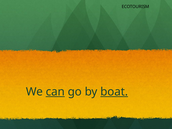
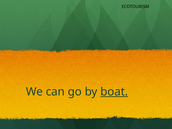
can underline: present -> none
